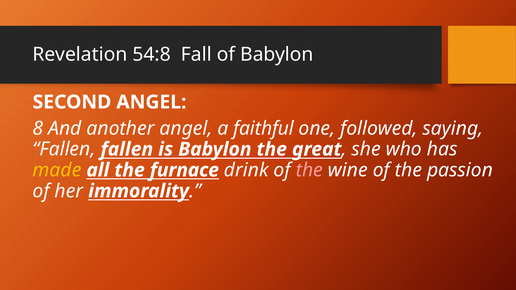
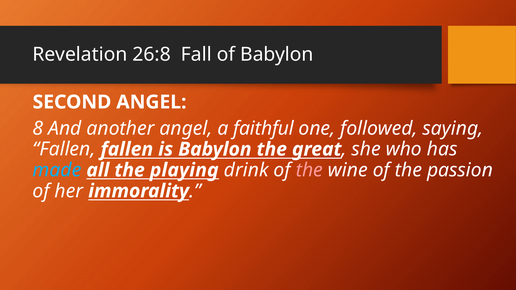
54:8: 54:8 -> 26:8
made colour: yellow -> light blue
furnace: furnace -> playing
